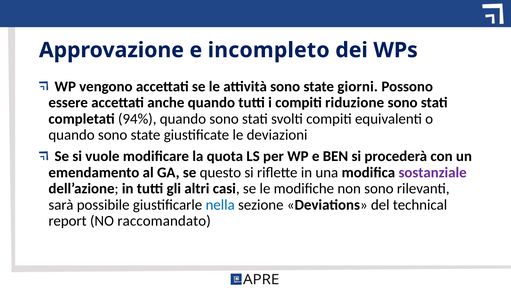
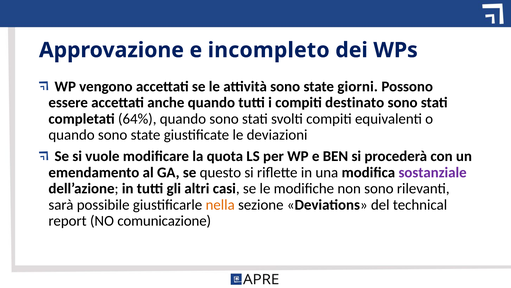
riduzione: riduzione -> destinato
94%: 94% -> 64%
nella colour: blue -> orange
raccomandato: raccomandato -> comunicazione
